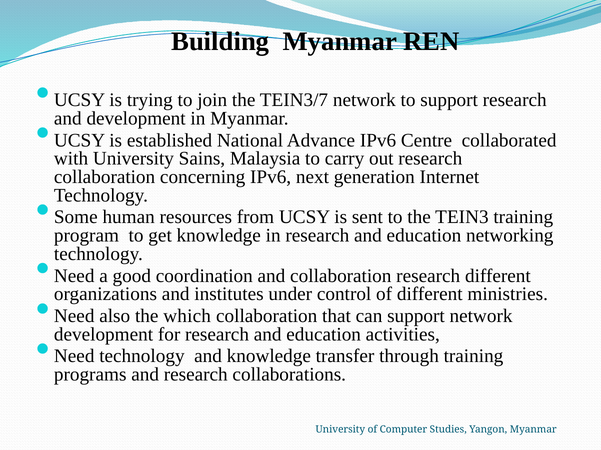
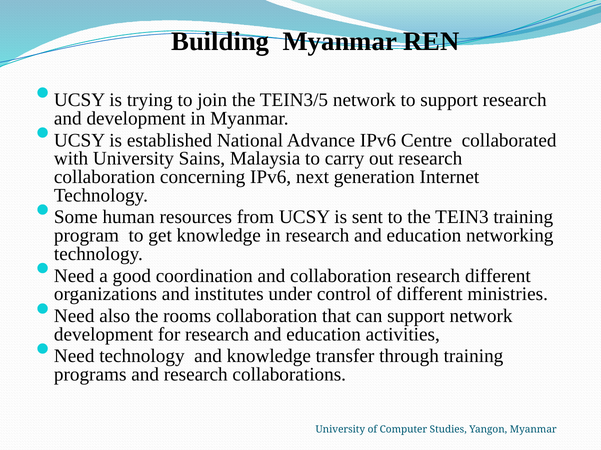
TEIN3/7: TEIN3/7 -> TEIN3/5
which: which -> rooms
